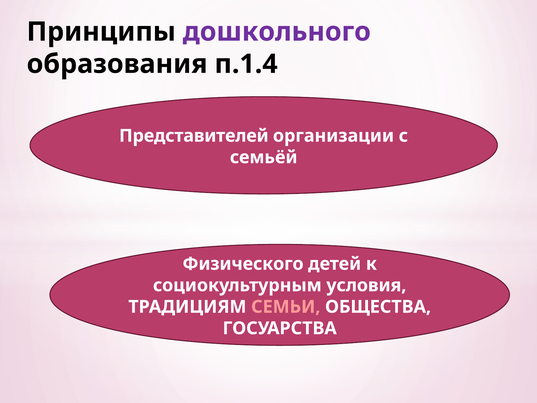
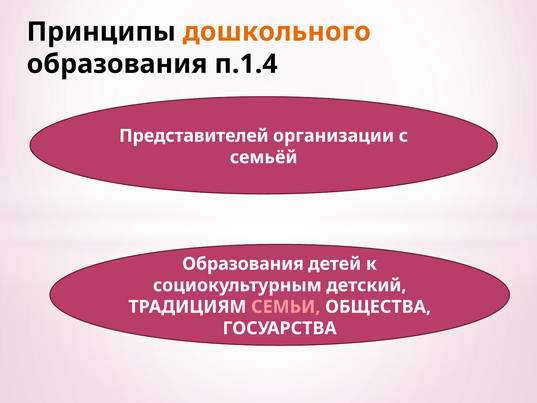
дошкольного colour: purple -> orange
Физического at (243, 264): Физического -> Образования
условия: условия -> детский
